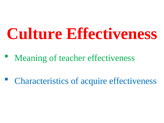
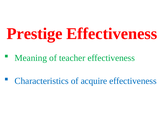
Culture: Culture -> Prestige
